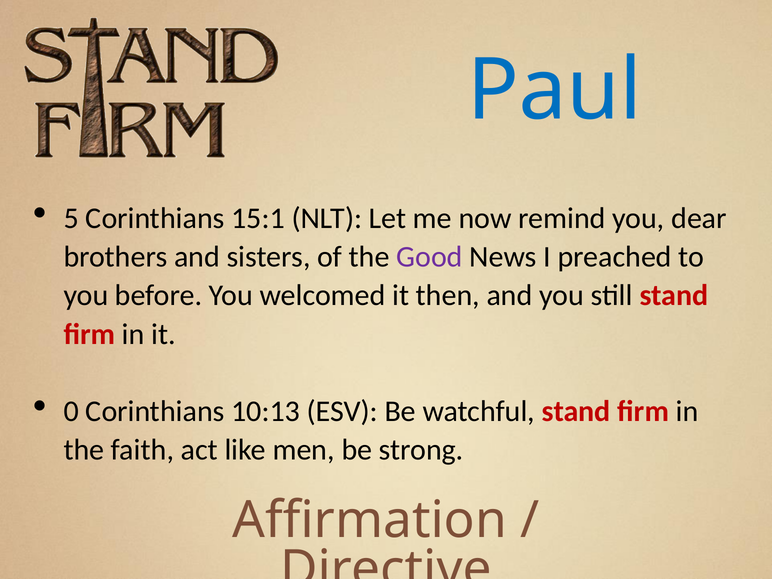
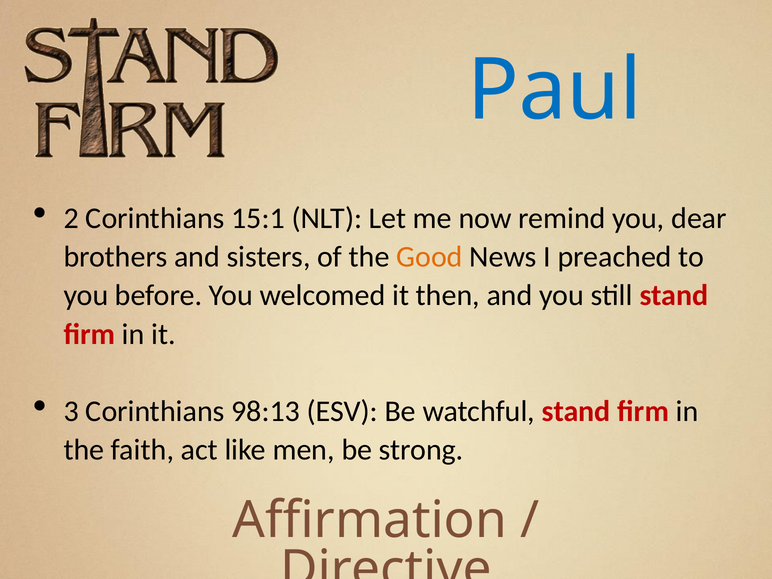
5: 5 -> 2
Good colour: purple -> orange
0: 0 -> 3
10:13: 10:13 -> 98:13
